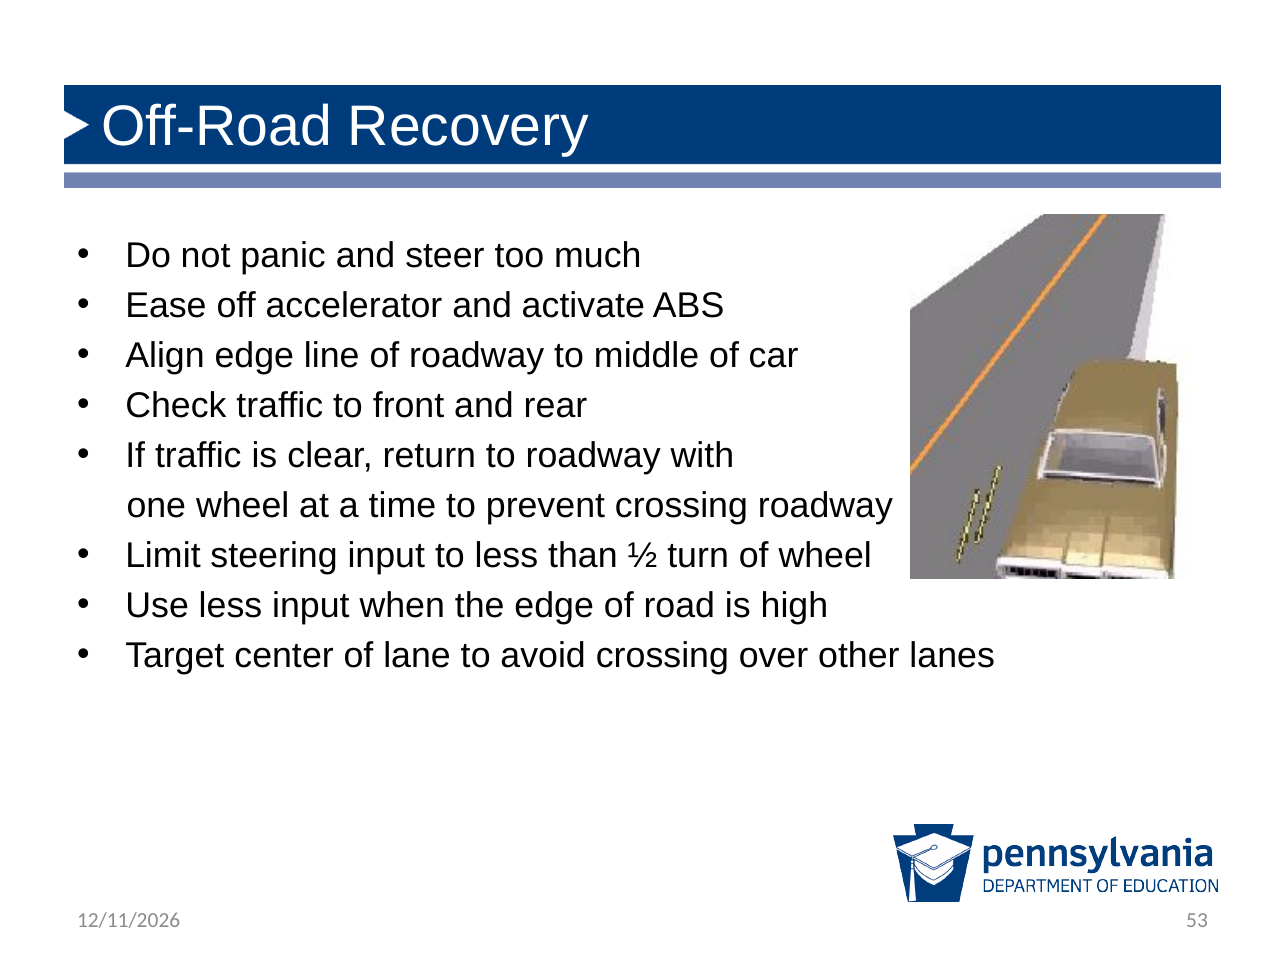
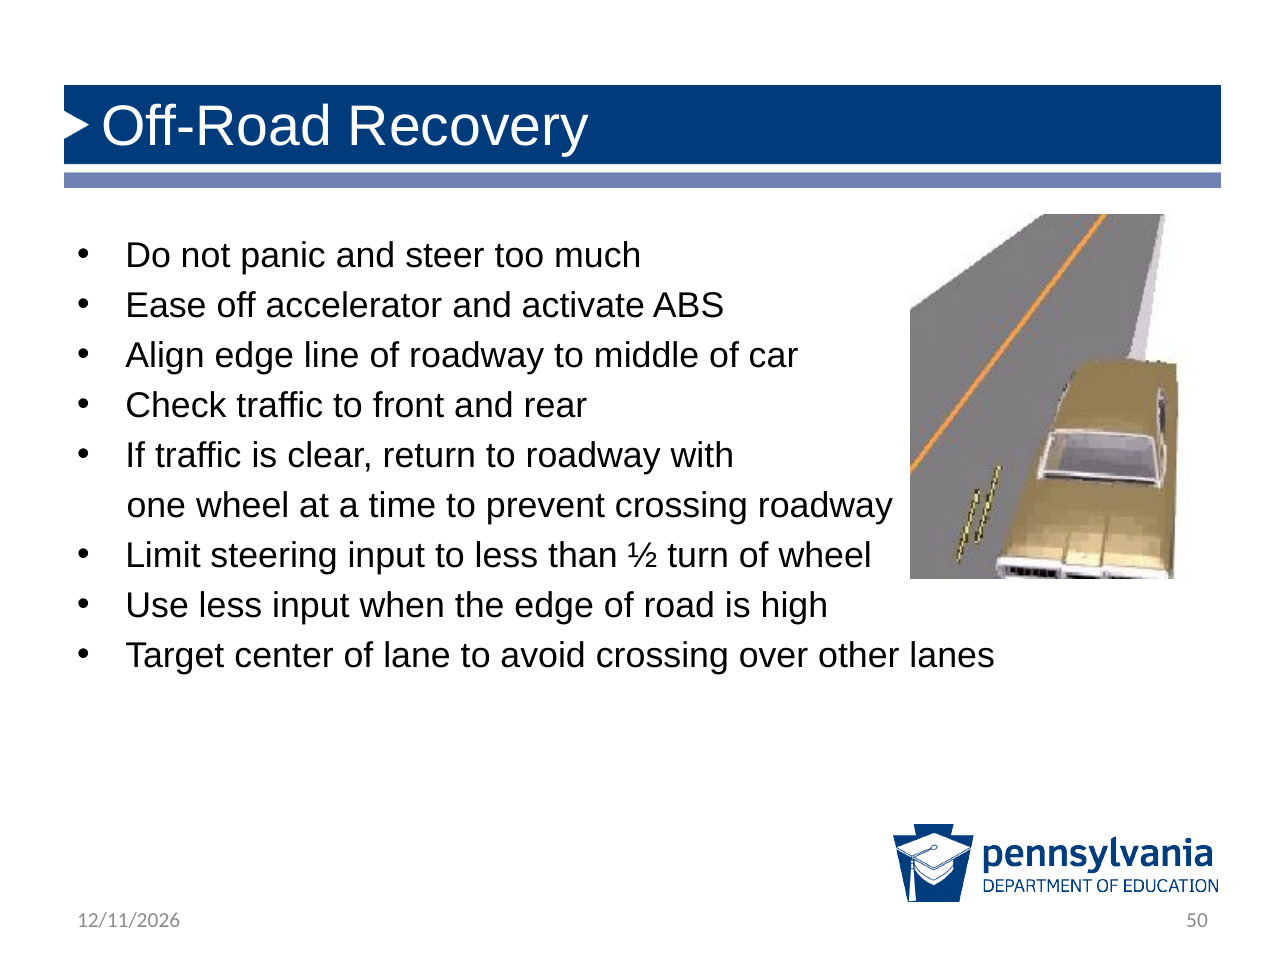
53: 53 -> 50
